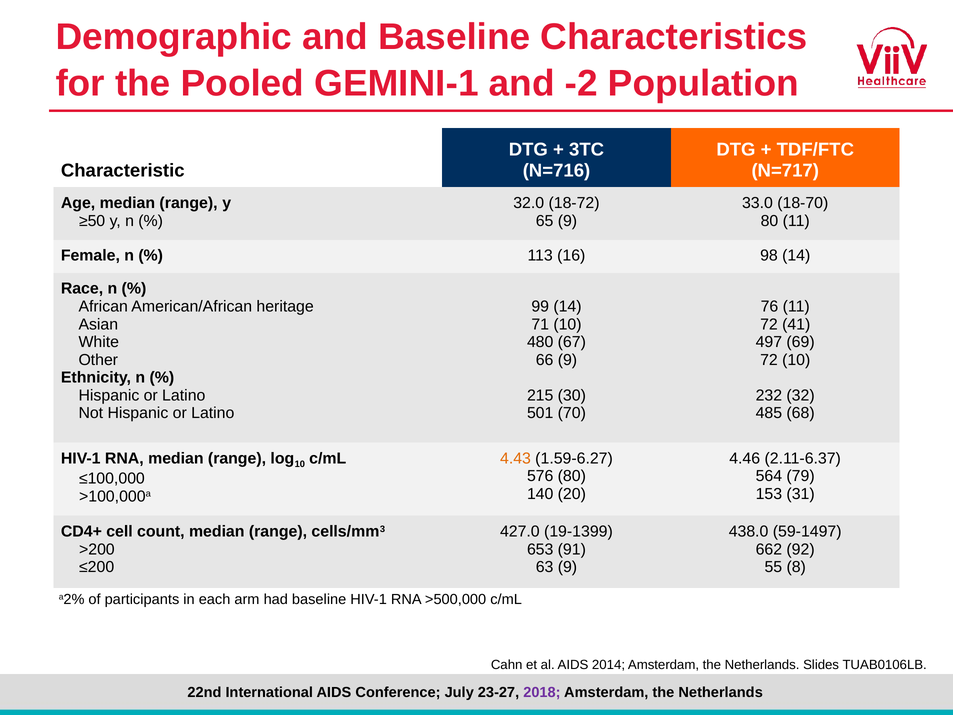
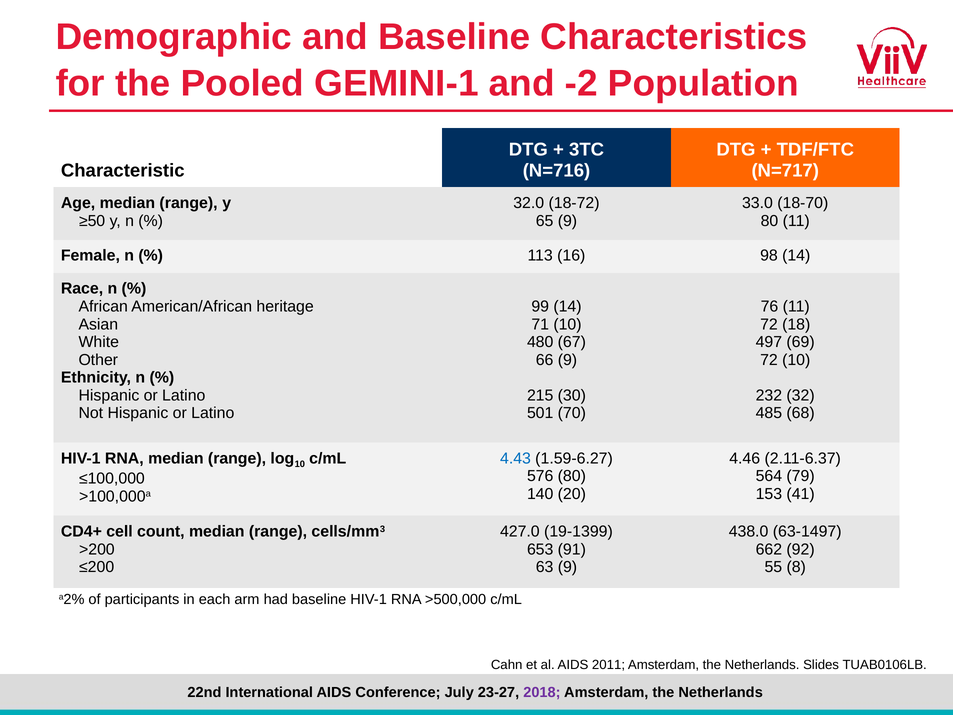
41: 41 -> 18
4.43 colour: orange -> blue
31: 31 -> 41
59-1497: 59-1497 -> 63-1497
2014: 2014 -> 2011
